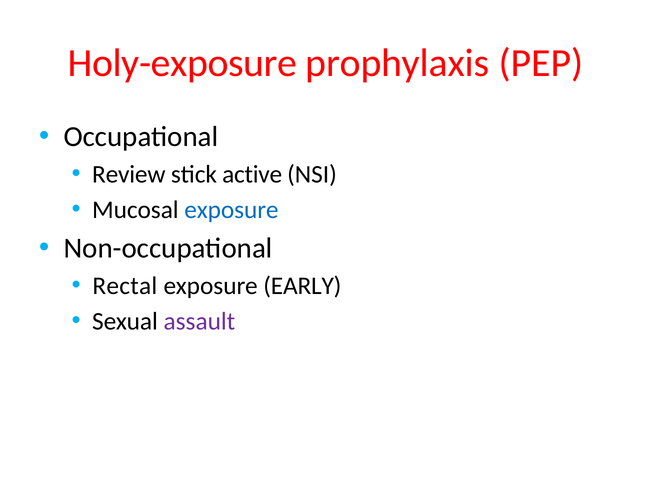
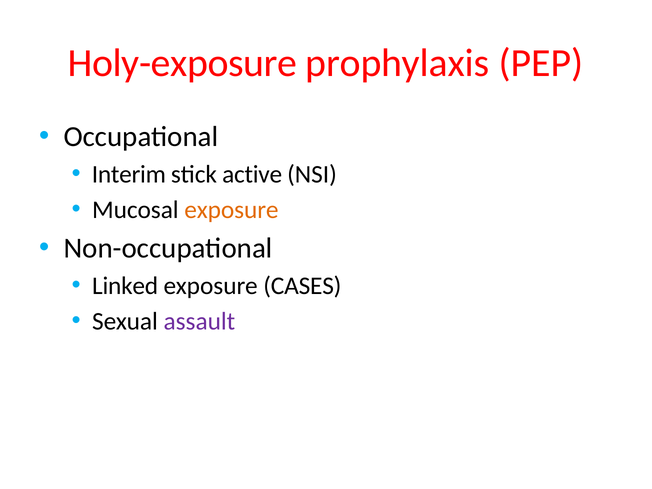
Review: Review -> Interim
exposure at (231, 210) colour: blue -> orange
Rectal: Rectal -> Linked
EARLY: EARLY -> CASES
